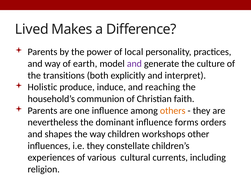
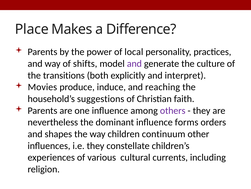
Lived: Lived -> Place
earth: earth -> shifts
Holistic: Holistic -> Movies
communion: communion -> suggestions
others colour: orange -> purple
workshops: workshops -> continuum
